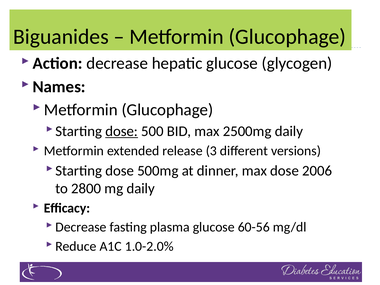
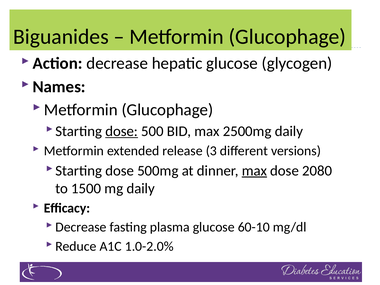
max at (254, 171) underline: none -> present
2006: 2006 -> 2080
2800: 2800 -> 1500
60-56: 60-56 -> 60-10
